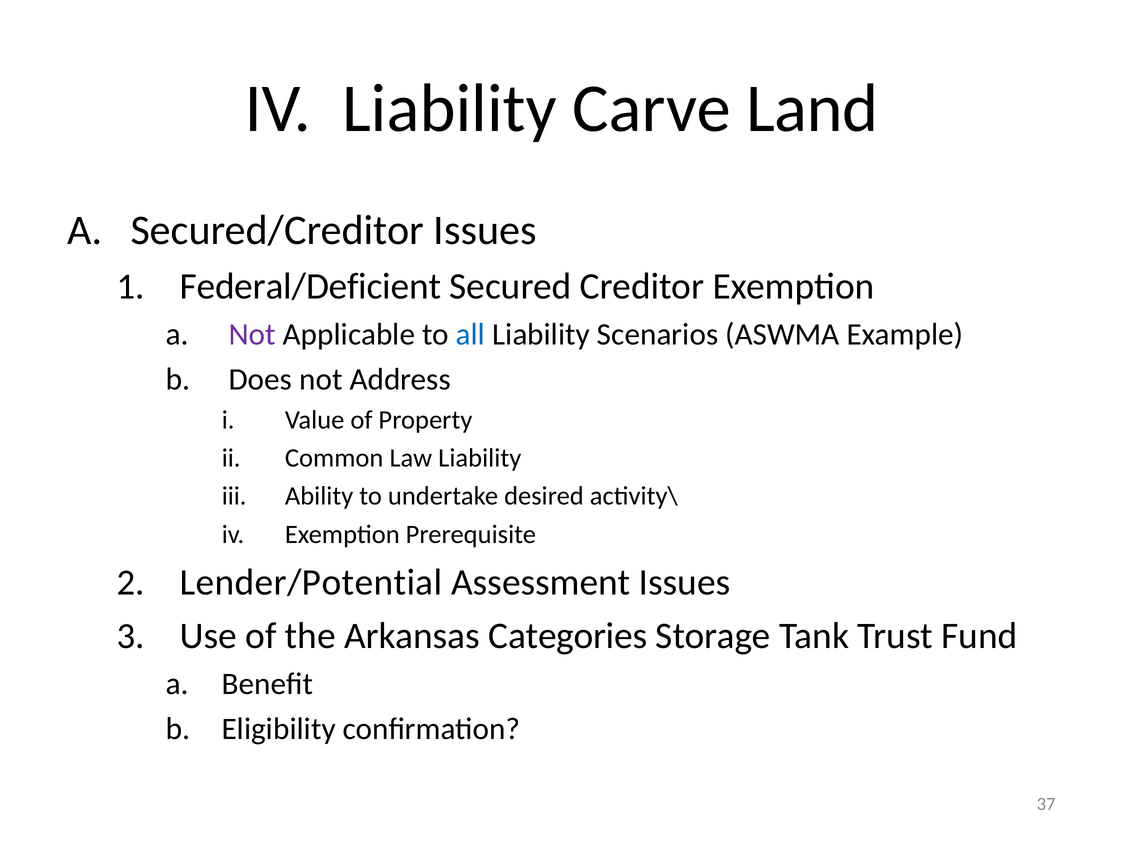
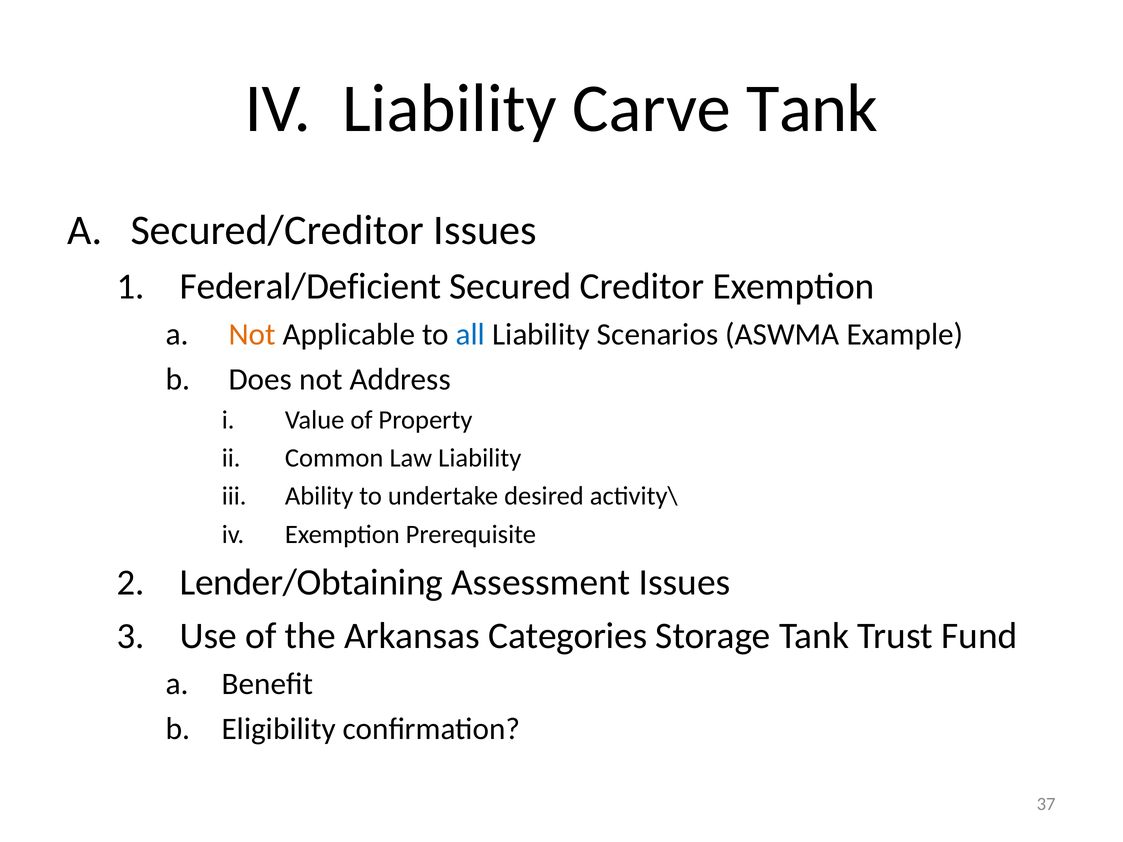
Carve Land: Land -> Tank
Not at (252, 335) colour: purple -> orange
Lender/Potential: Lender/Potential -> Lender/Obtaining
